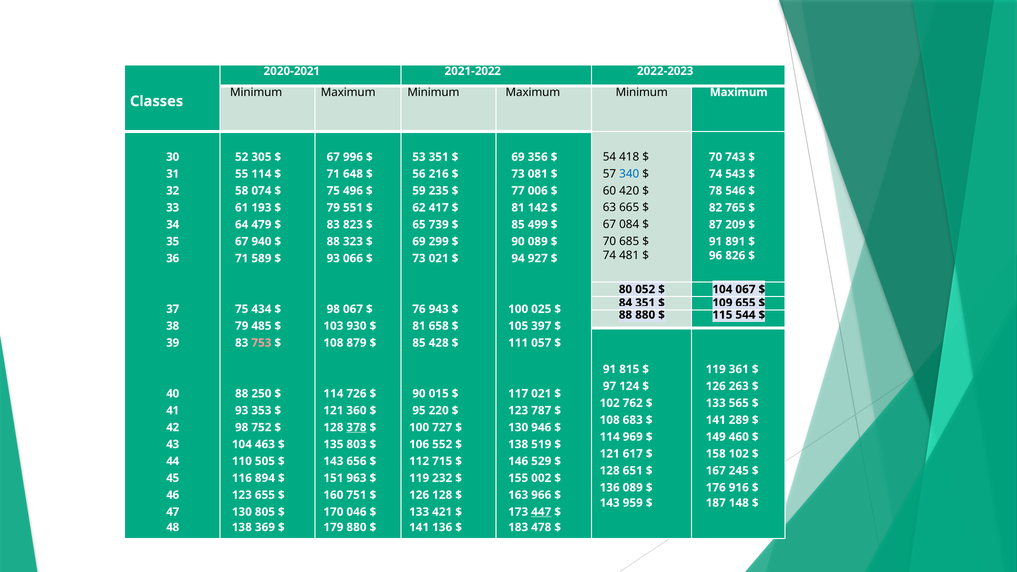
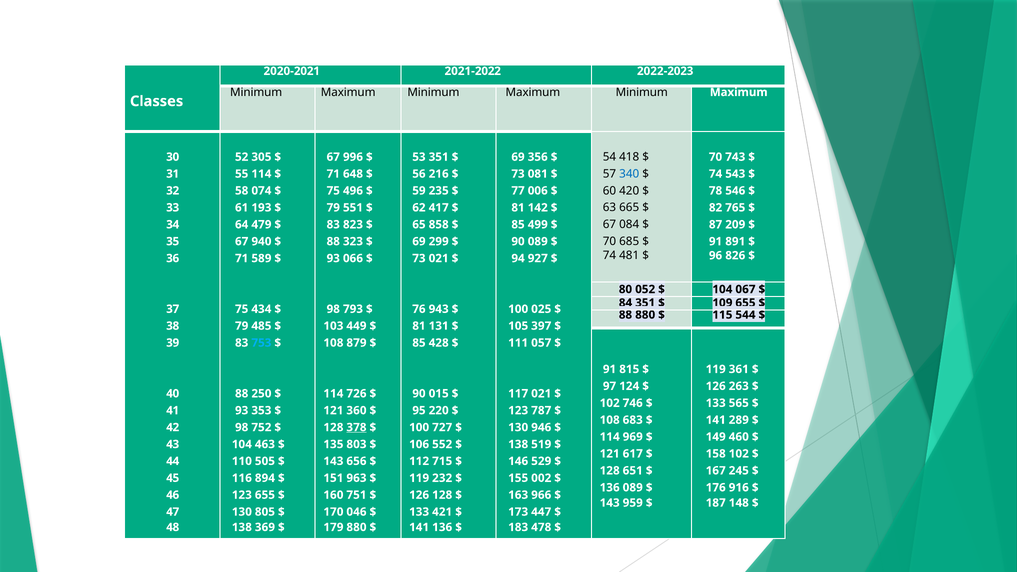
739: 739 -> 858
98 067: 067 -> 793
930: 930 -> 449
658: 658 -> 131
753 colour: pink -> light blue
762: 762 -> 746
447 underline: present -> none
